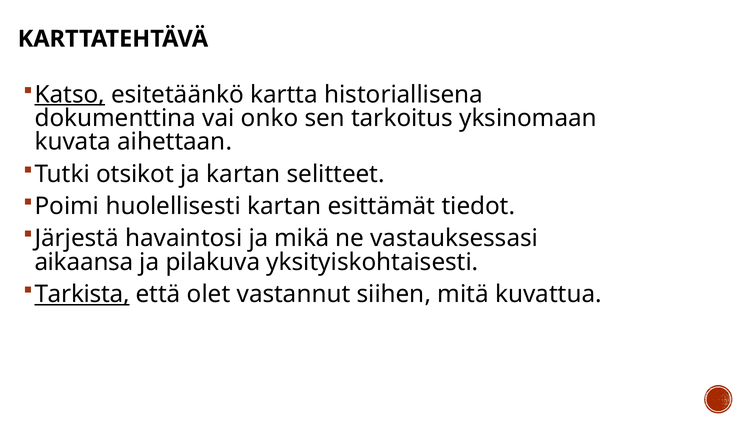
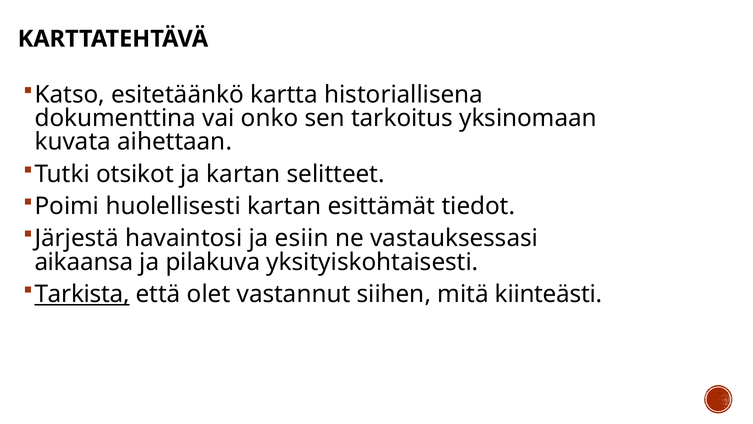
Katso underline: present -> none
mikä: mikä -> esiin
kuvattua: kuvattua -> kiinteästi
